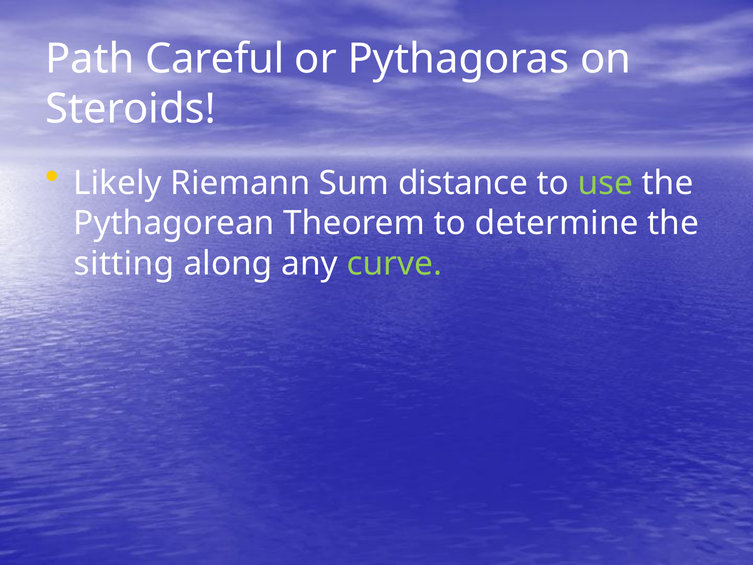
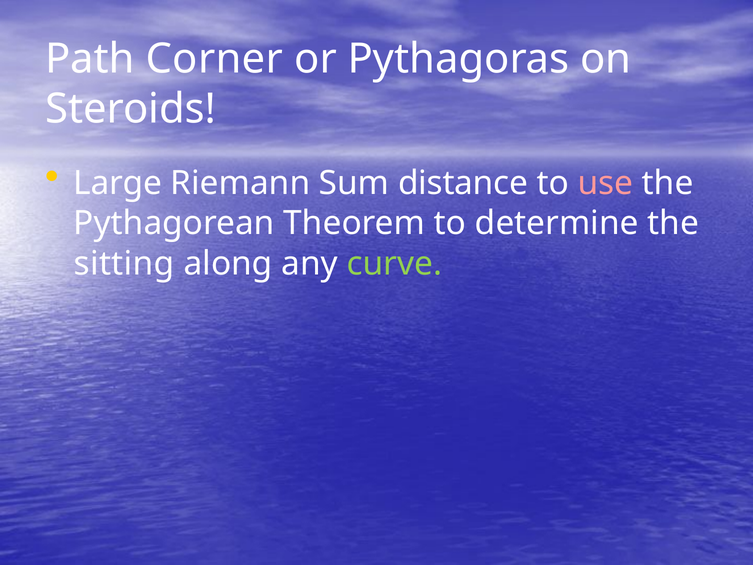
Careful: Careful -> Corner
Likely: Likely -> Large
use colour: light green -> pink
